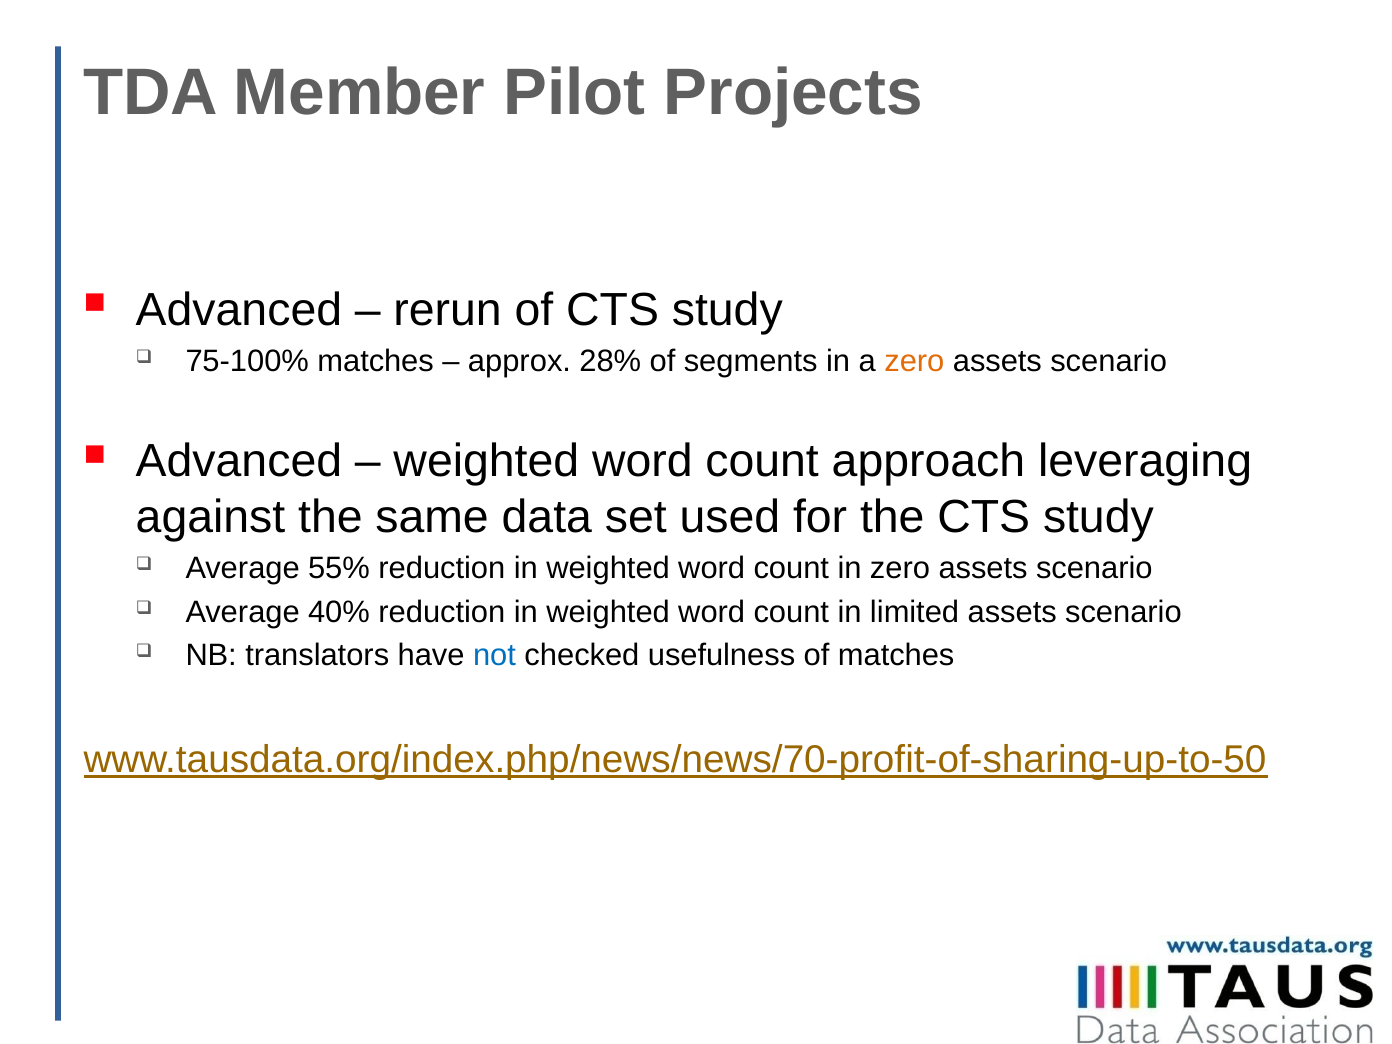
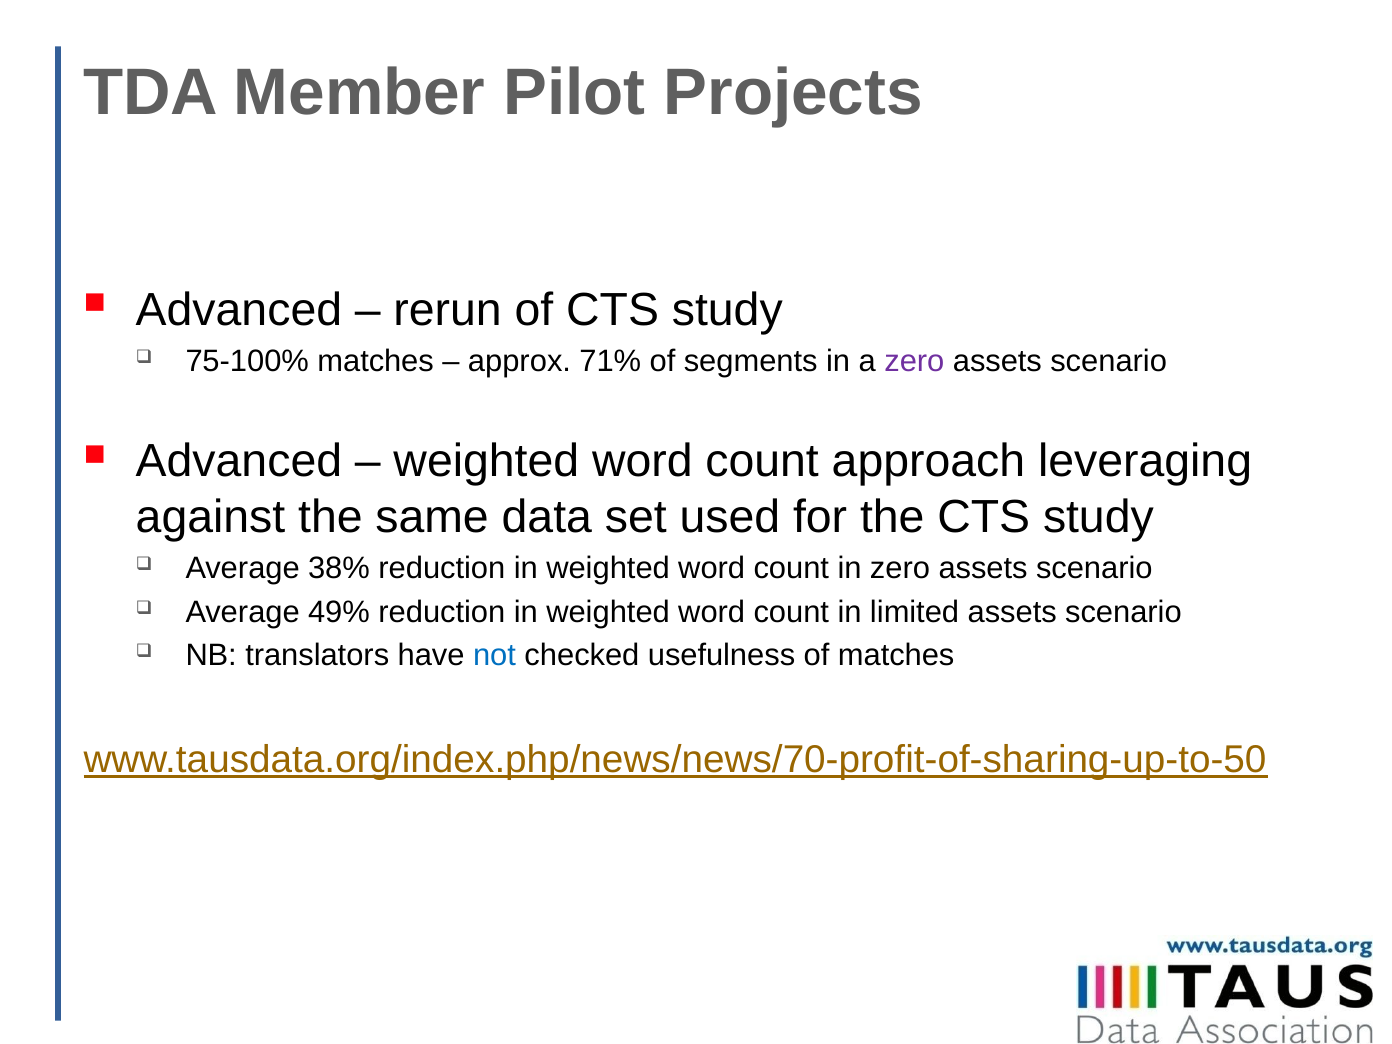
28%: 28% -> 71%
zero at (914, 361) colour: orange -> purple
55%: 55% -> 38%
40%: 40% -> 49%
